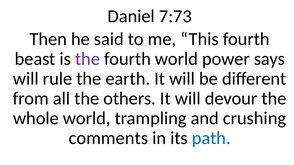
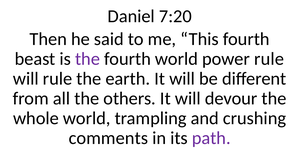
7:73: 7:73 -> 7:20
power says: says -> rule
path colour: blue -> purple
